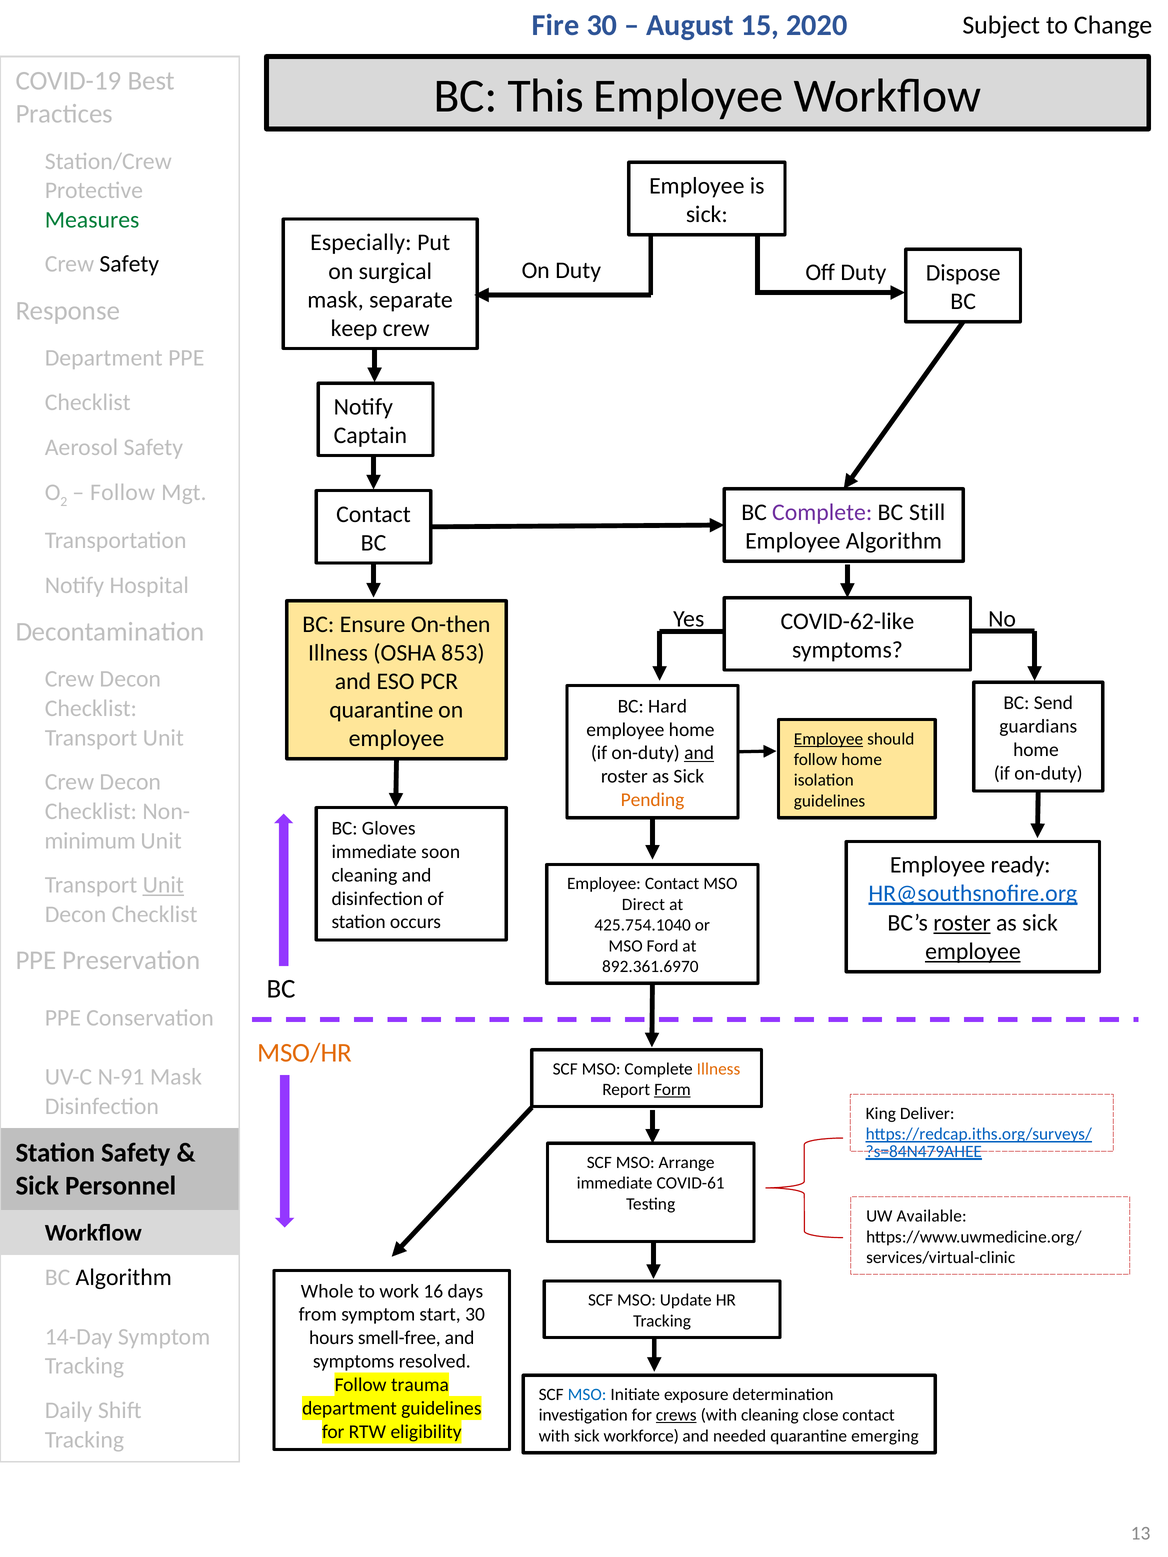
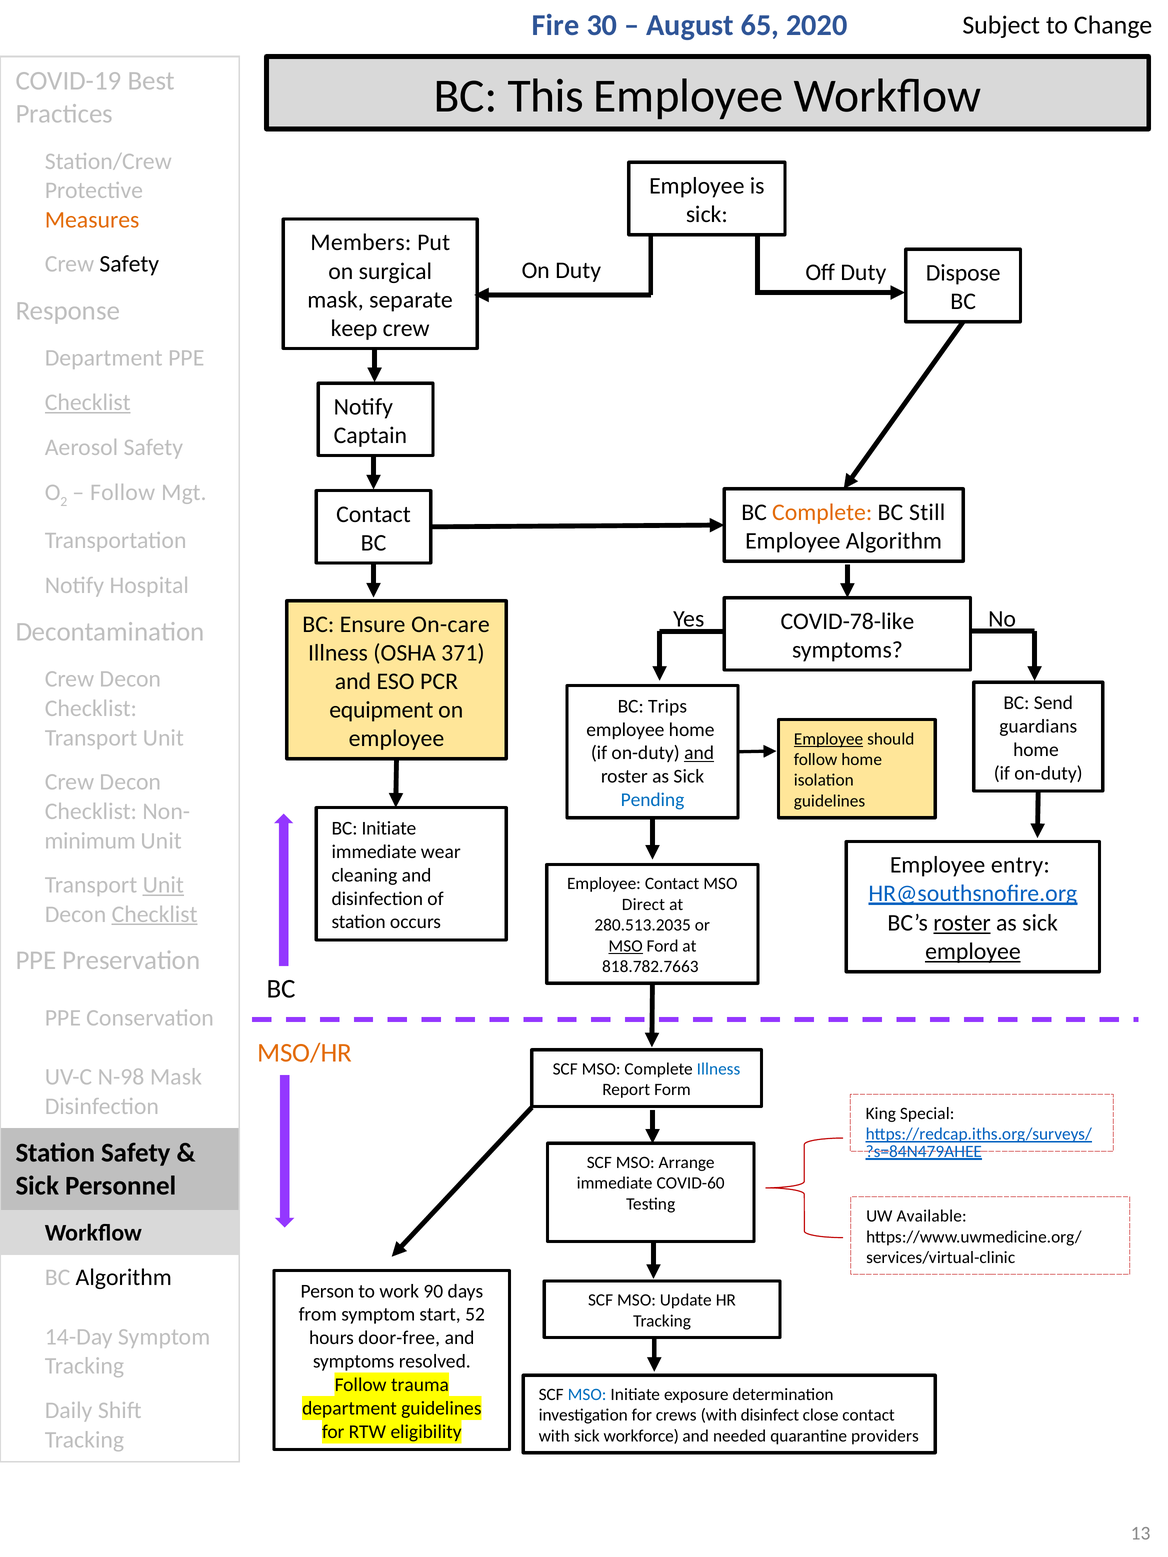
15: 15 -> 65
Measures colour: green -> orange
Especially: Especially -> Members
Checklist at (88, 403) underline: none -> present
Complete at (822, 513) colour: purple -> orange
COVID-62-like: COVID-62-like -> COVID-78-like
On-then: On-then -> On-care
853: 853 -> 371
Hard: Hard -> Trips
quarantine at (381, 710): quarantine -> equipment
Pending colour: orange -> blue
BC Gloves: Gloves -> Initiate
soon: soon -> wear
ready: ready -> entry
Checklist at (155, 914) underline: none -> present
425.754.1040: 425.754.1040 -> 280.513.2035
MSO at (626, 946) underline: none -> present
892.361.6970: 892.361.6970 -> 818.782.7663
Illness at (719, 1069) colour: orange -> blue
N-91: N-91 -> N-98
Form underline: present -> none
Deliver: Deliver -> Special
COVID-61: COVID-61 -> COVID-60
Whole: Whole -> Person
16: 16 -> 90
start 30: 30 -> 52
smell-free: smell-free -> door-free
crews underline: present -> none
with cleaning: cleaning -> disinfect
emerging: emerging -> providers
